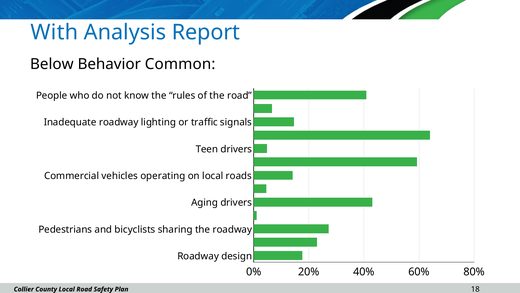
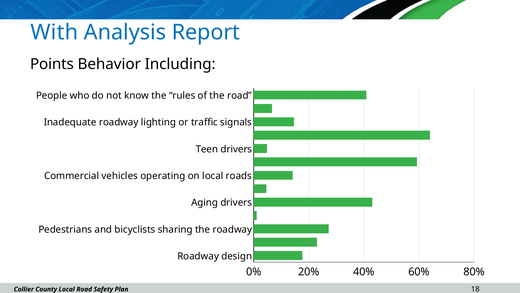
Below: Below -> Points
Common: Common -> Including
